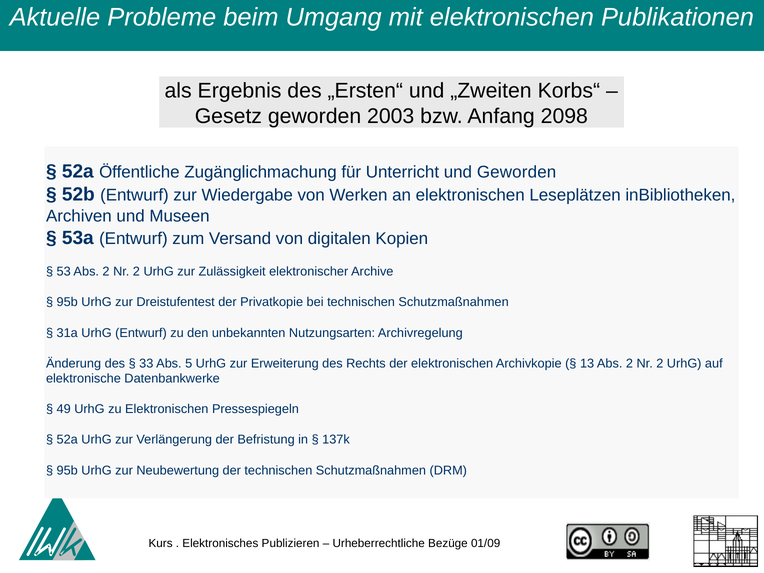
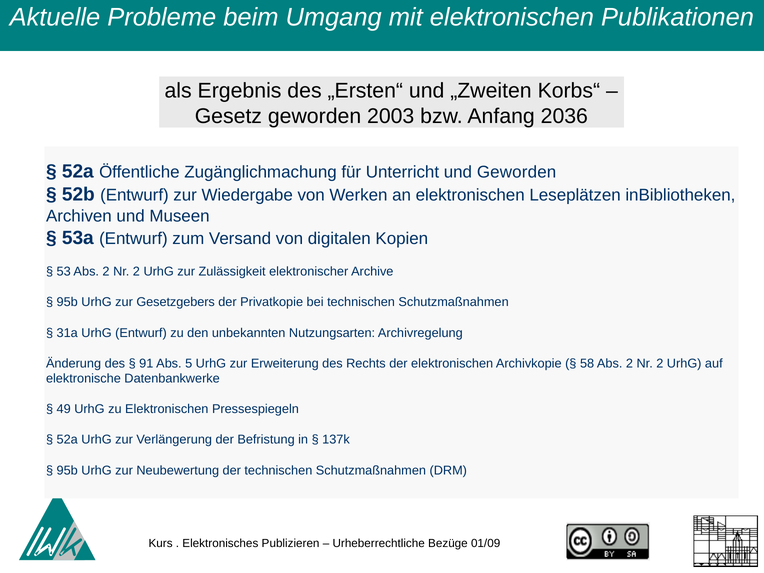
2098: 2098 -> 2036
Dreistufentest: Dreistufentest -> Gesetzgebers
33: 33 -> 91
13: 13 -> 58
